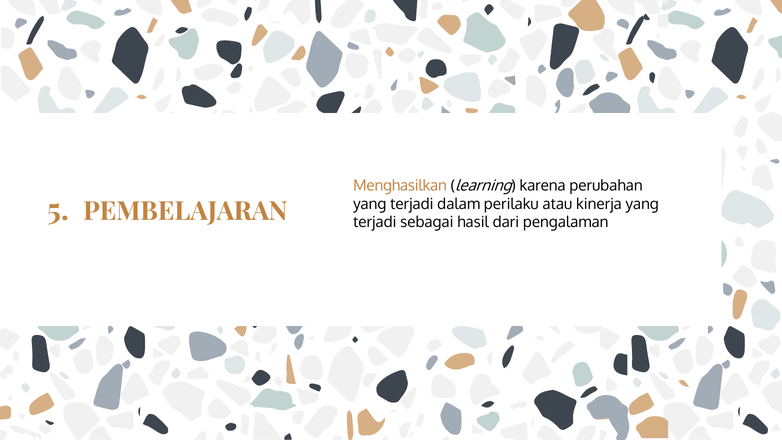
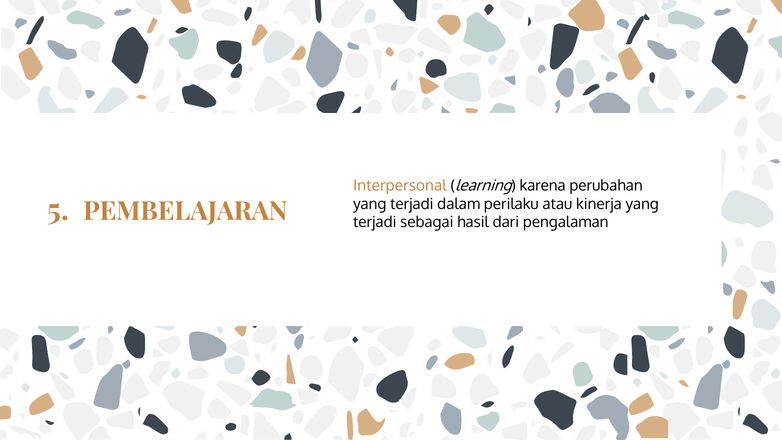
Menghasilkan: Menghasilkan -> Interpersonal
